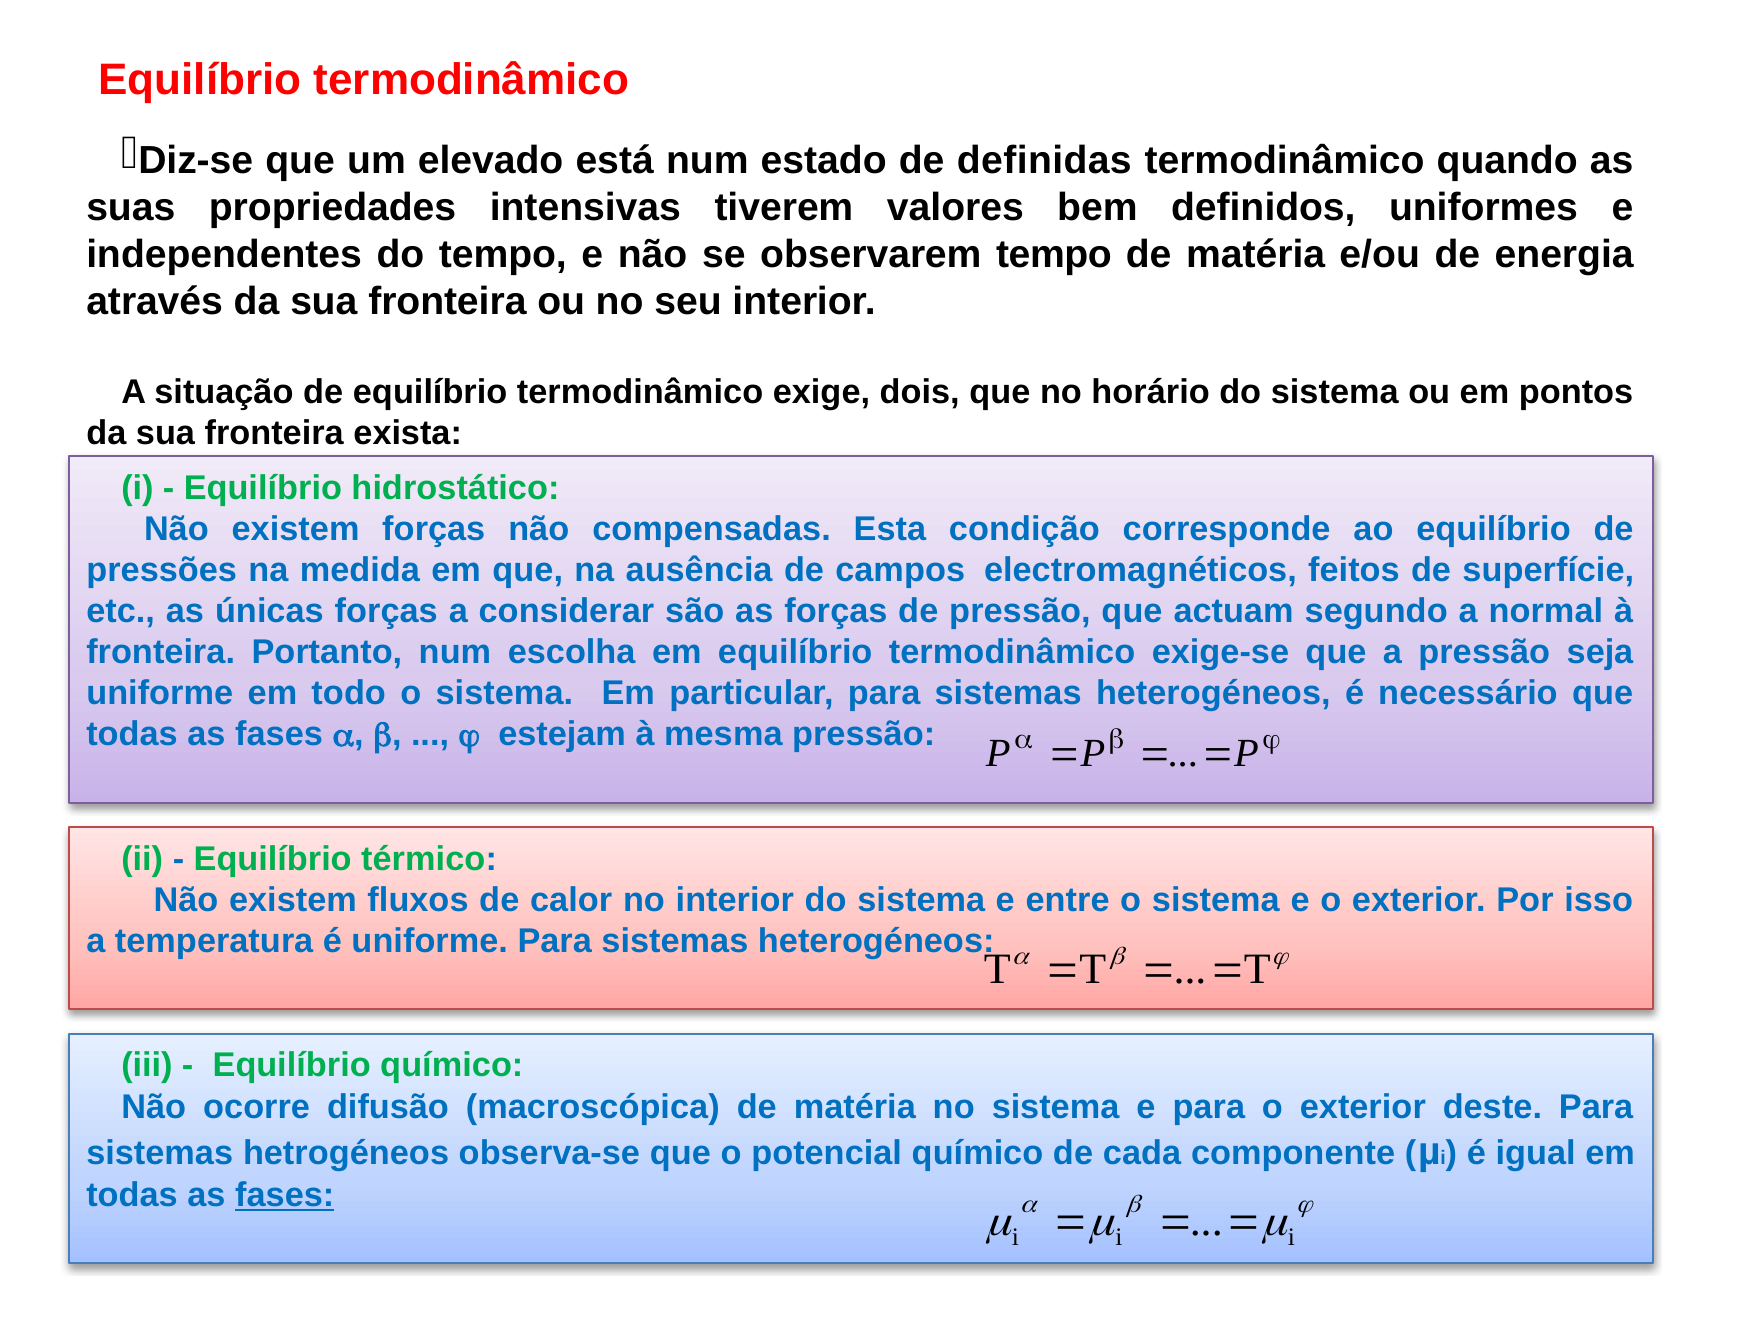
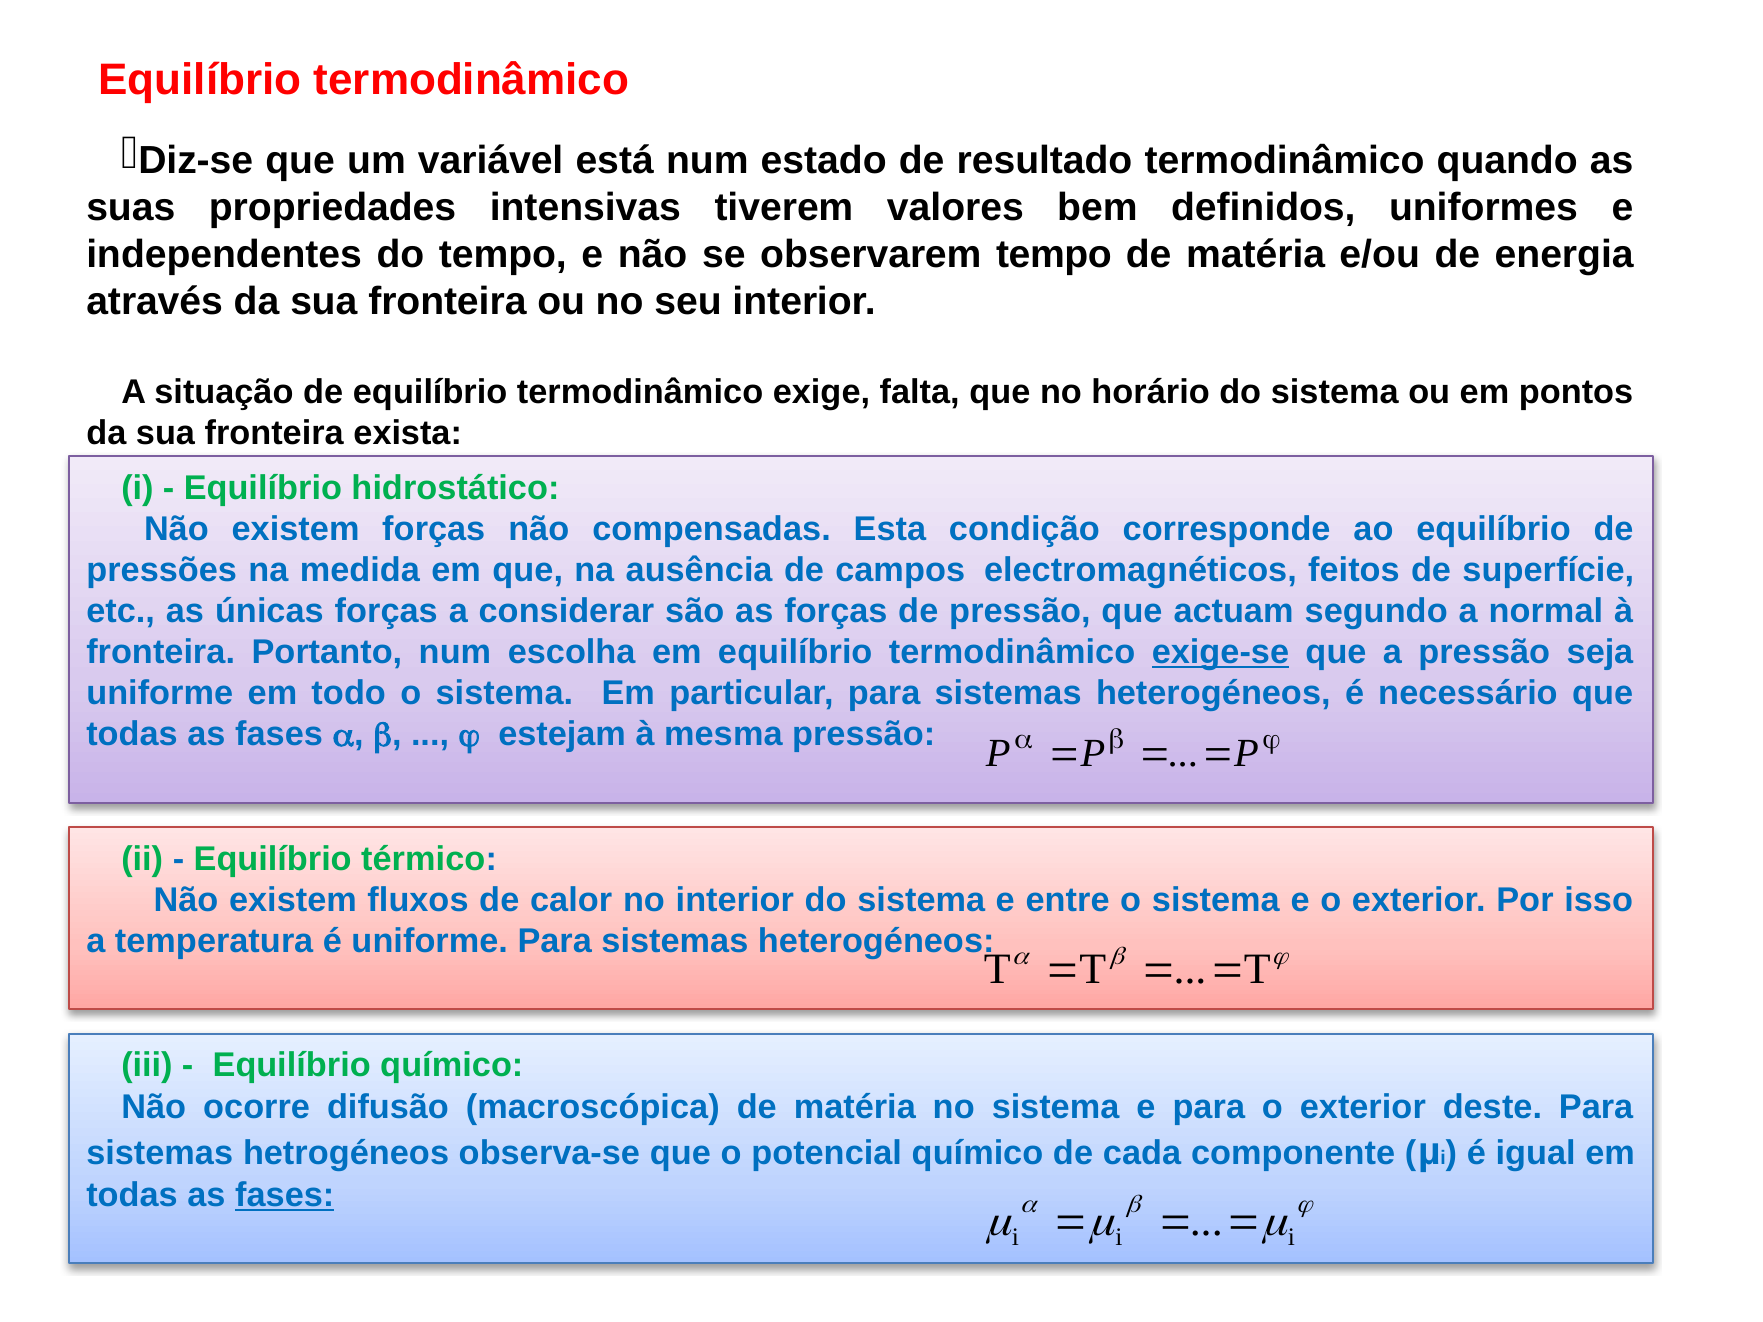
elevado: elevado -> variável
definidas: definidas -> resultado
dois: dois -> falta
exige-se underline: none -> present
